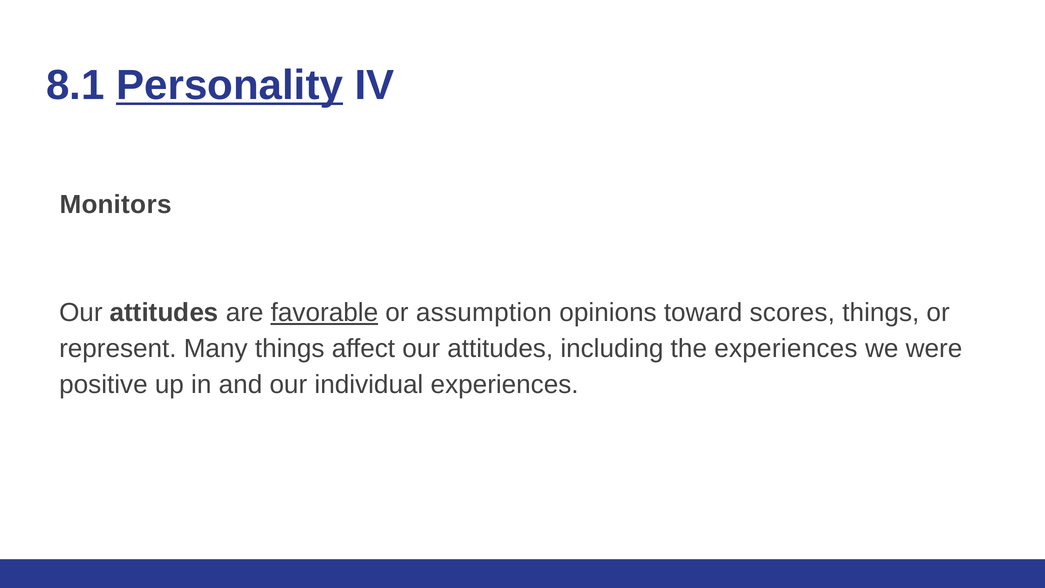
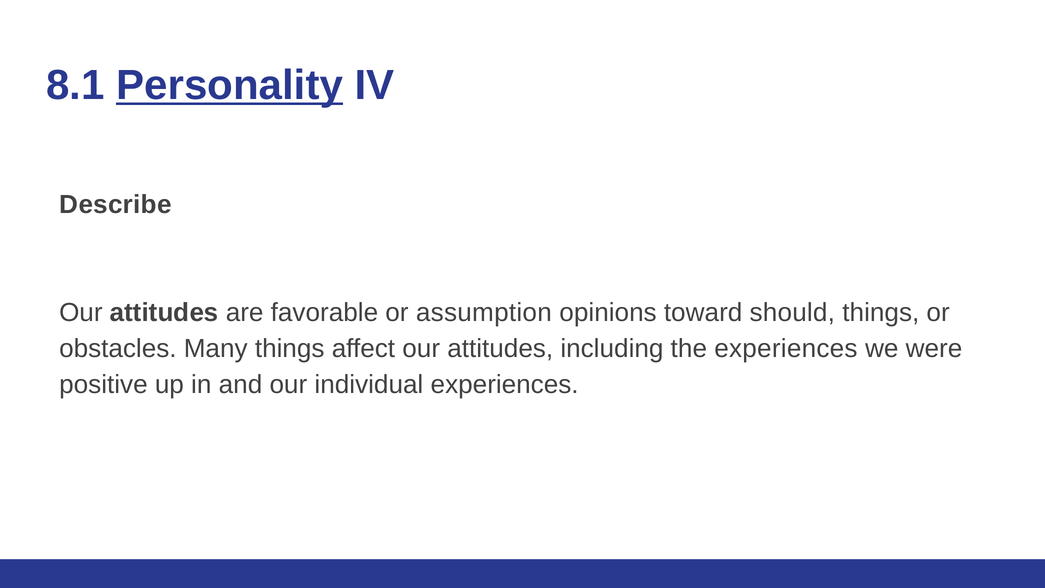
Monitors: Monitors -> Describe
favorable underline: present -> none
scores: scores -> should
represent: represent -> obstacles
